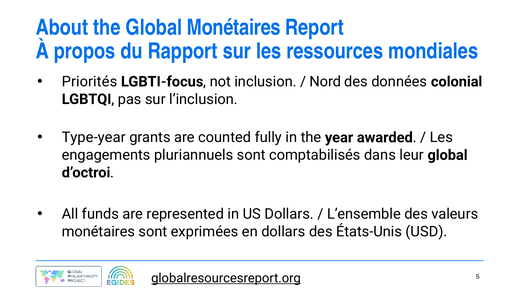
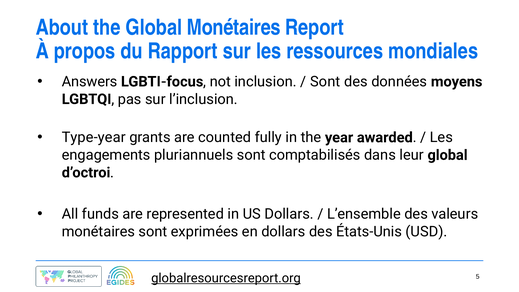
Priorités: Priorités -> Answers
Nord at (325, 82): Nord -> Sont
colonial: colonial -> moyens
